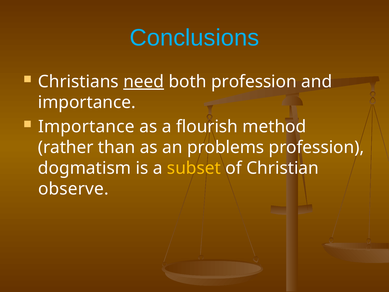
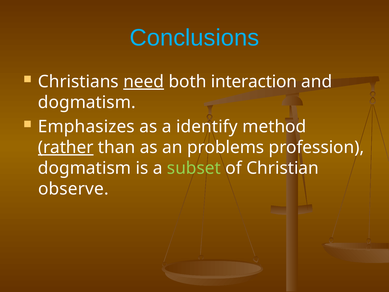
both profession: profession -> interaction
importance at (87, 102): importance -> dogmatism
Importance at (86, 127): Importance -> Emphasizes
flourish: flourish -> identify
rather underline: none -> present
subset colour: yellow -> light green
